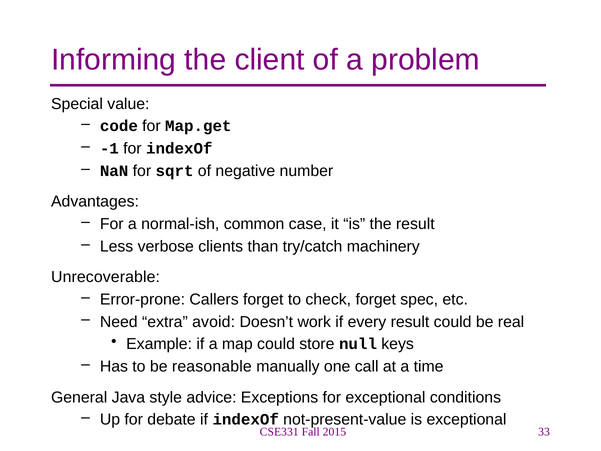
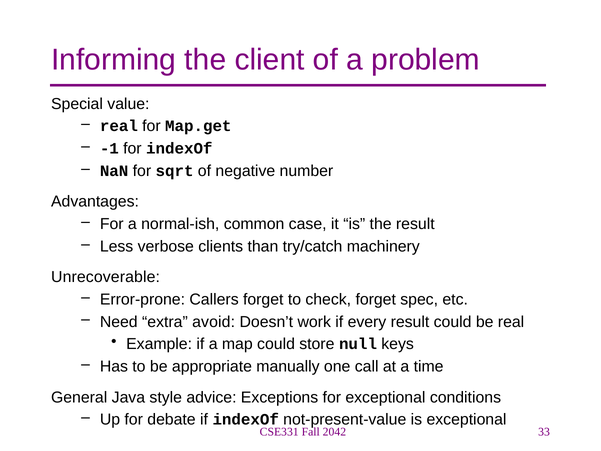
code at (119, 126): code -> real
reasonable: reasonable -> appropriate
2015: 2015 -> 2042
